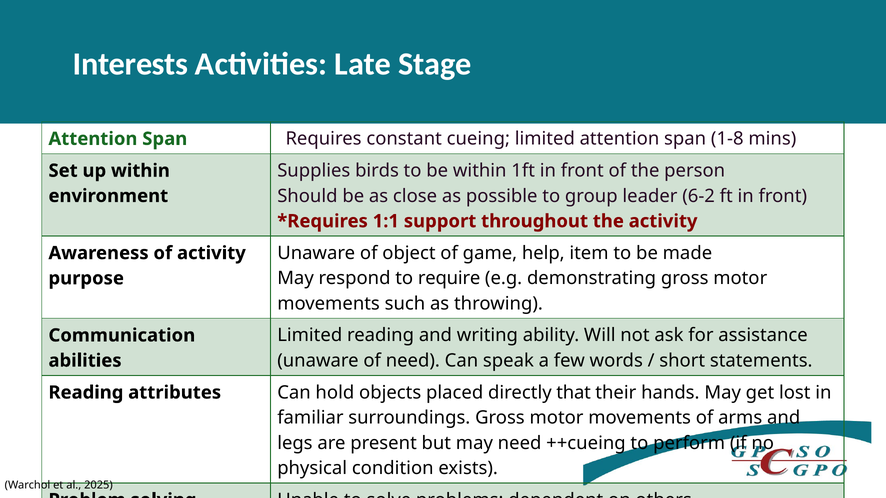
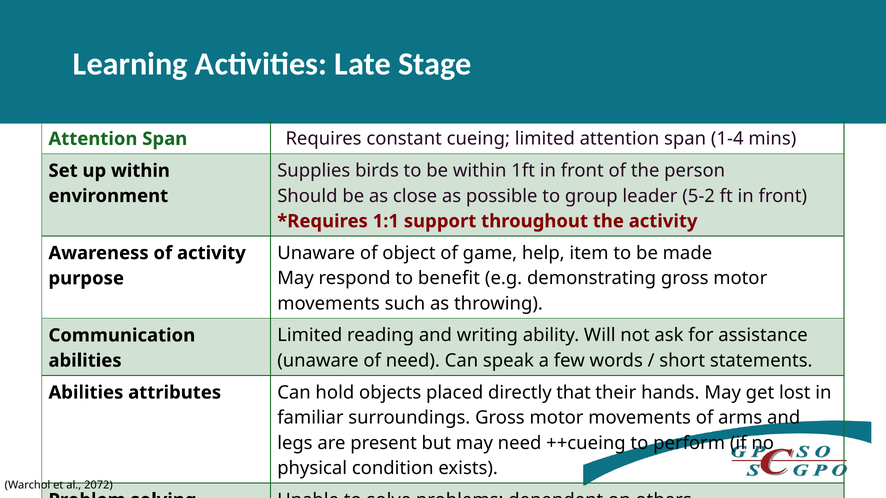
Interests: Interests -> Learning
1-8: 1-8 -> 1-4
6-2: 6-2 -> 5-2
require: require -> benefit
Reading at (86, 393): Reading -> Abilities
2025: 2025 -> 2072
